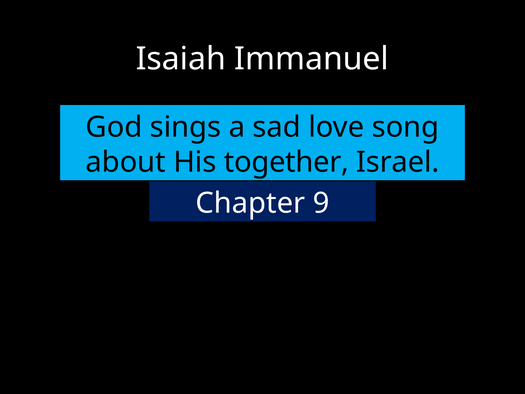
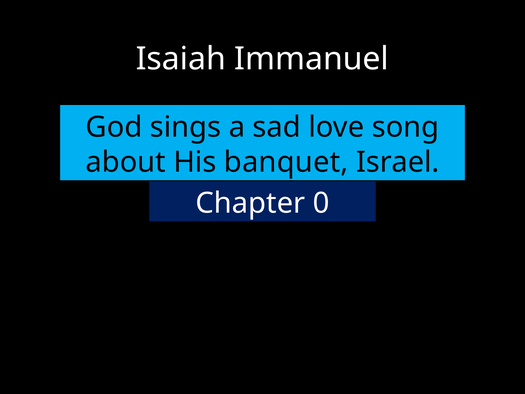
together: together -> banquet
9: 9 -> 0
